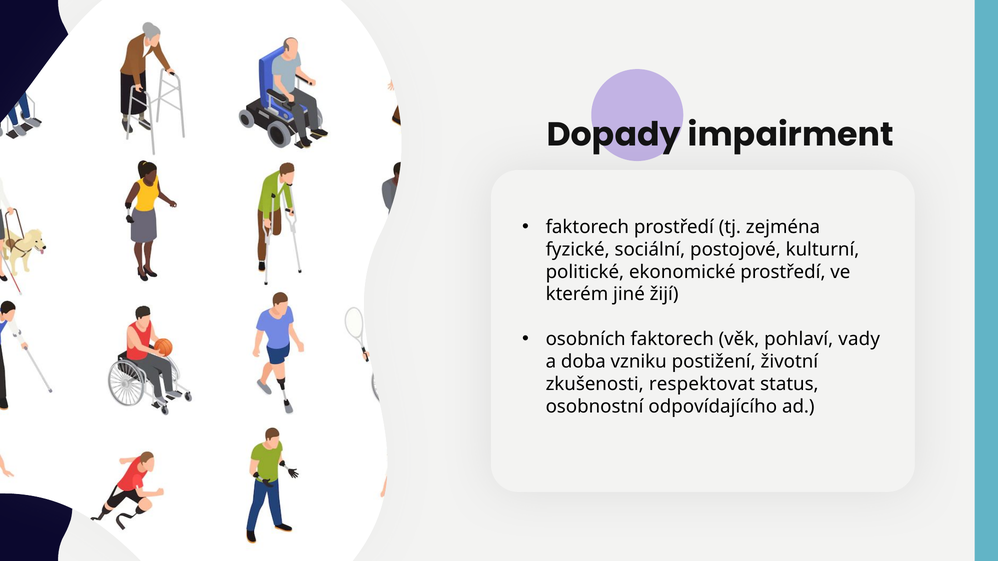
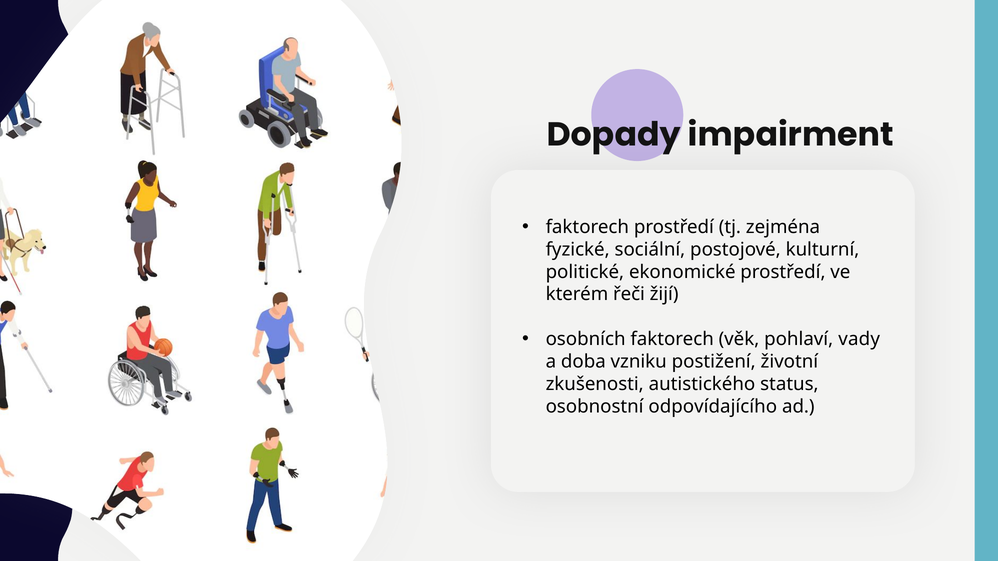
jiné: jiné -> řeči
respektovat: respektovat -> autistického
